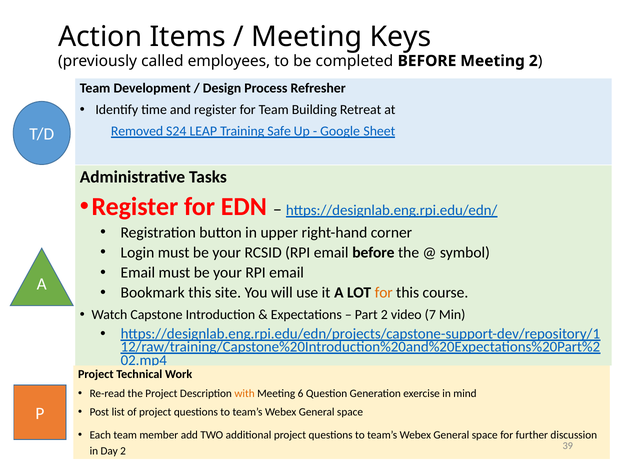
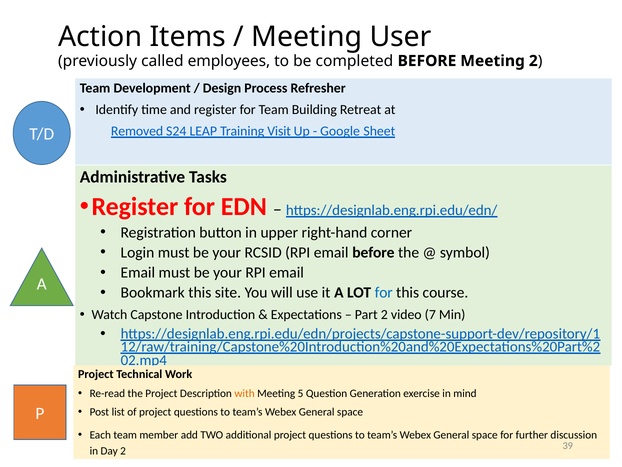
Keys: Keys -> User
Safe: Safe -> Visit
for at (384, 292) colour: orange -> blue
6: 6 -> 5
